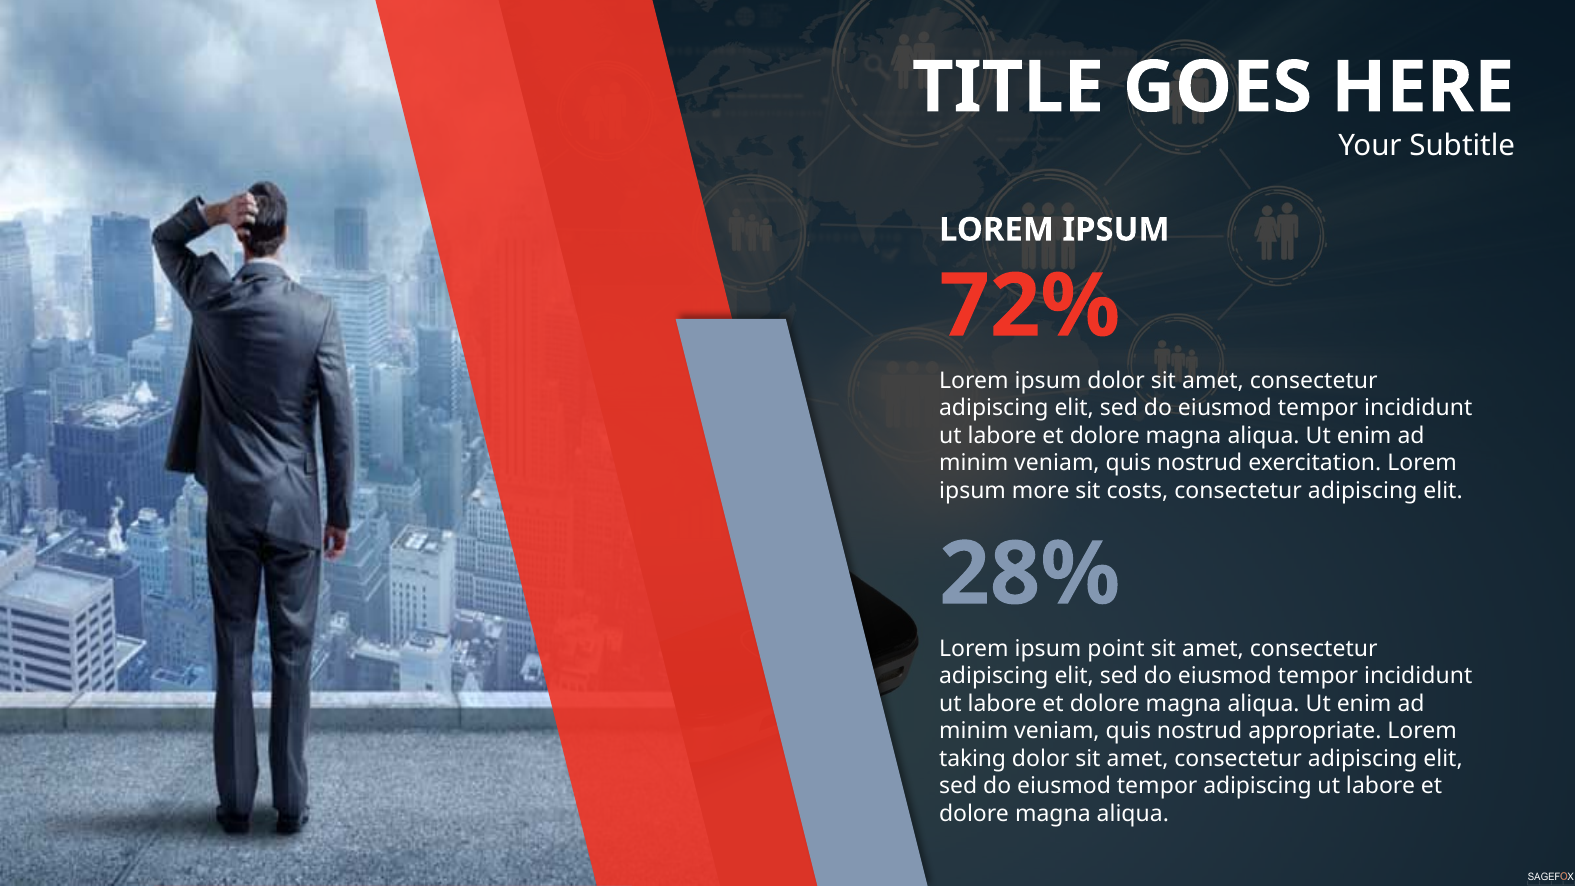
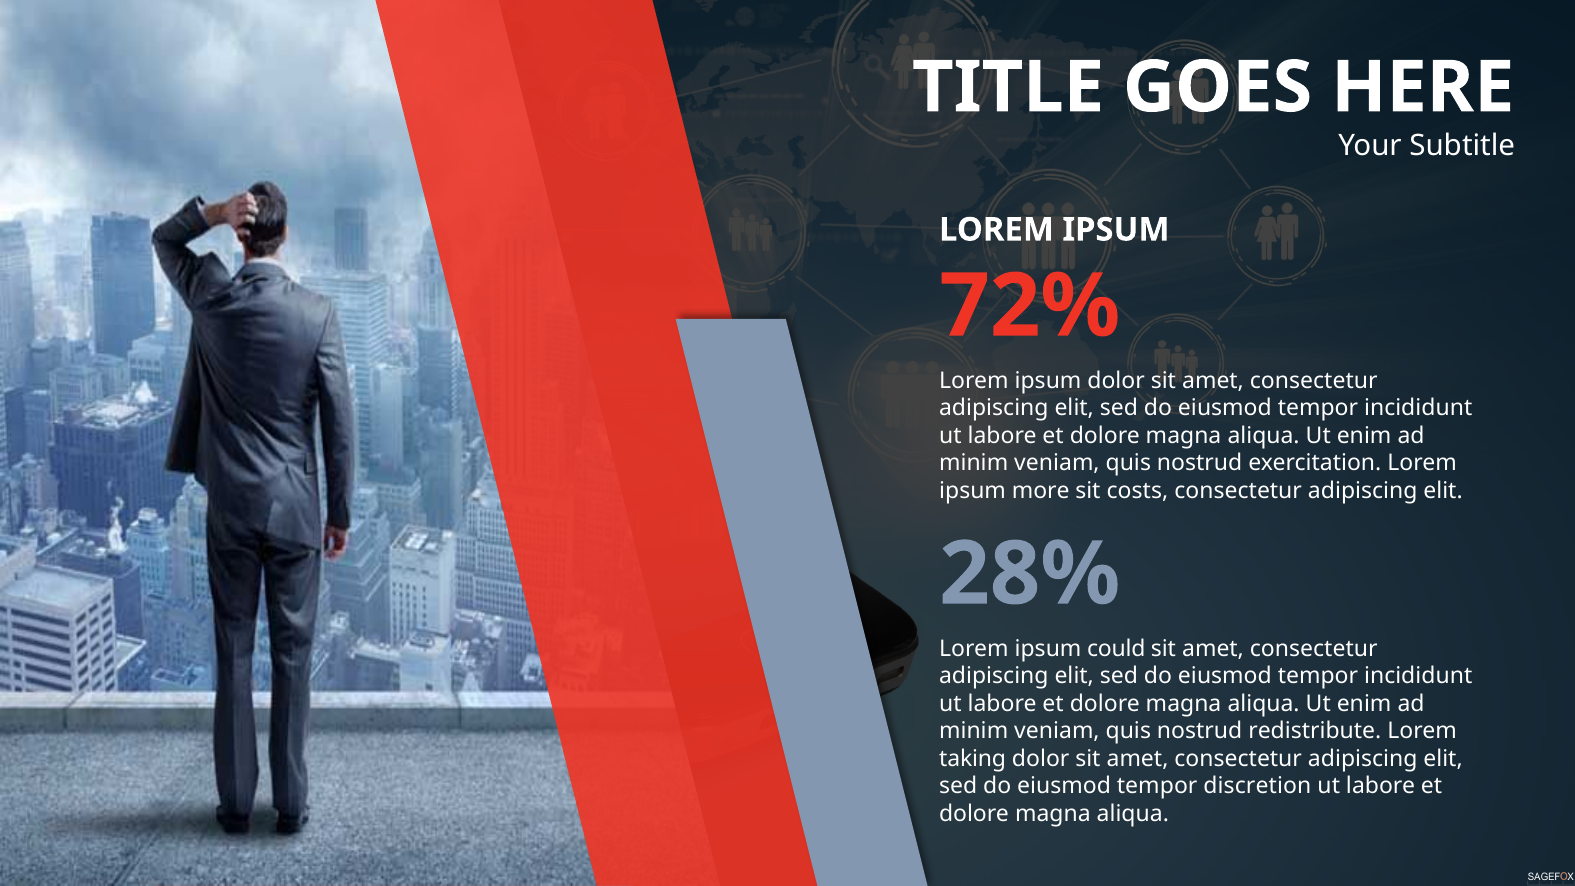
point: point -> could
appropriate: appropriate -> redistribute
tempor adipiscing: adipiscing -> discretion
